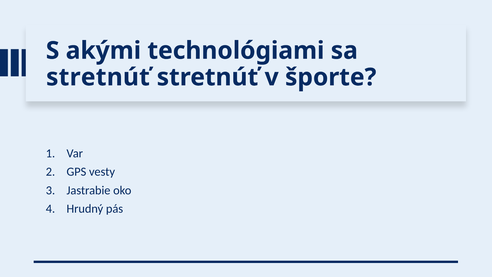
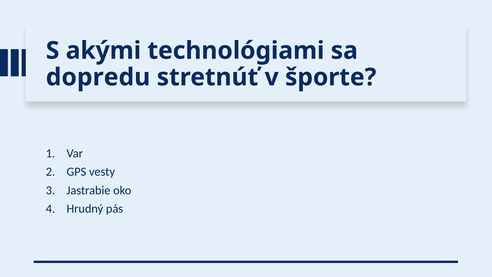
stretnúť at (98, 77): stretnúť -> dopredu
